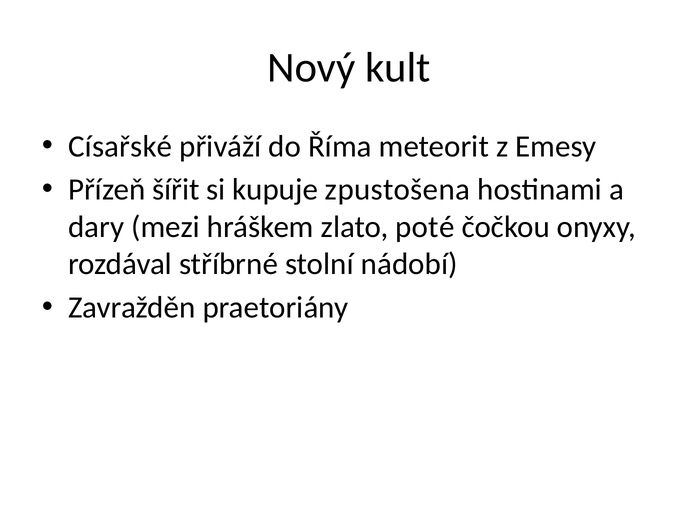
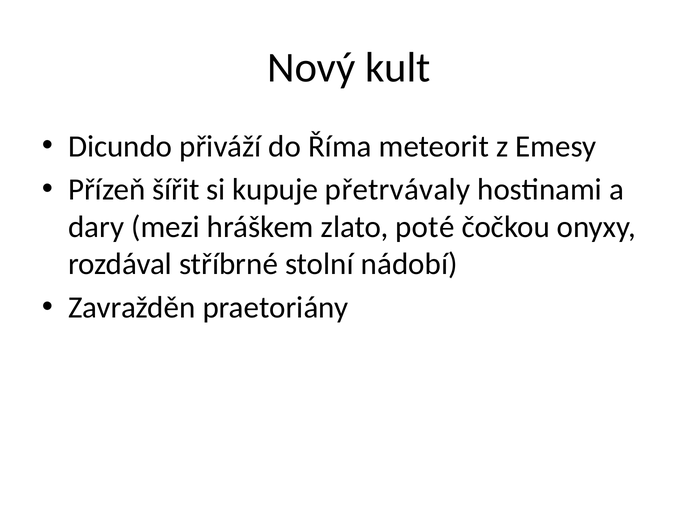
Císařské: Císařské -> Dicundo
zpustošena: zpustošena -> přetrvávaly
